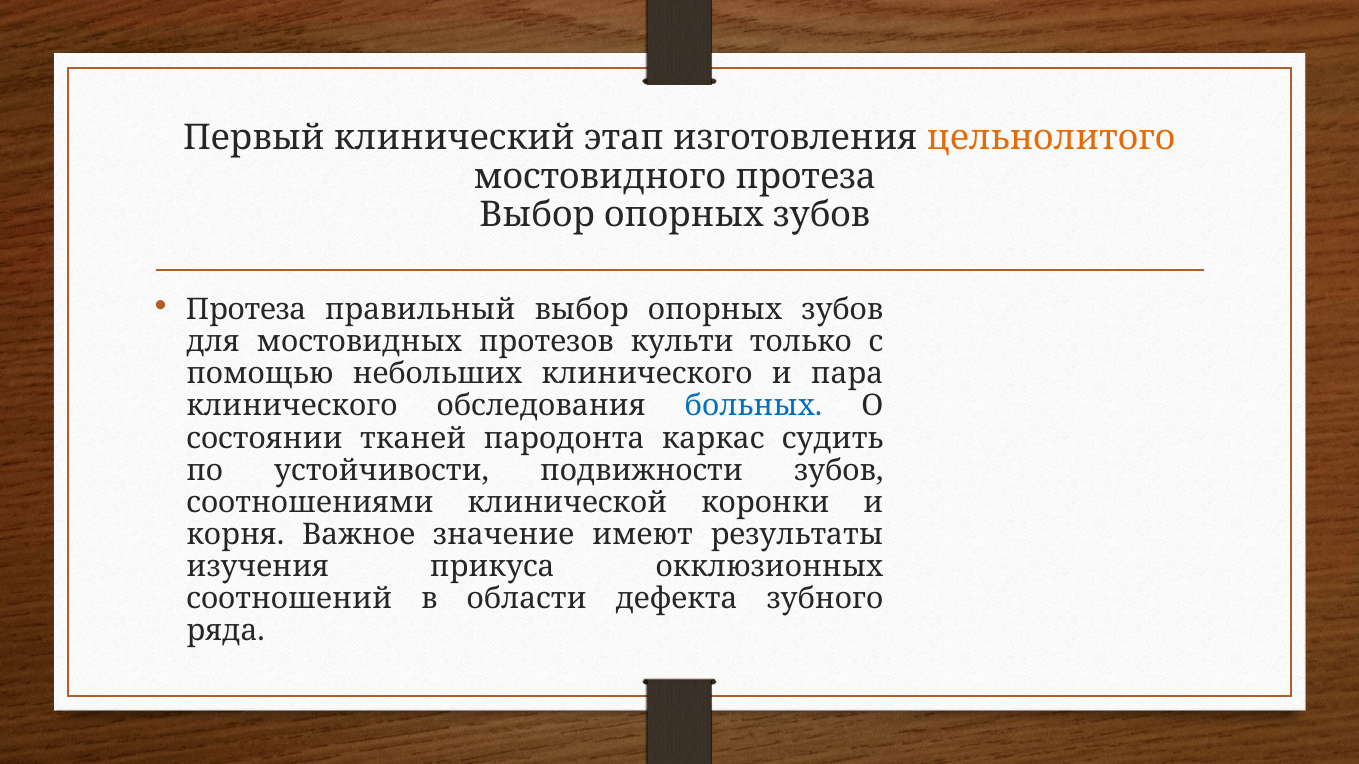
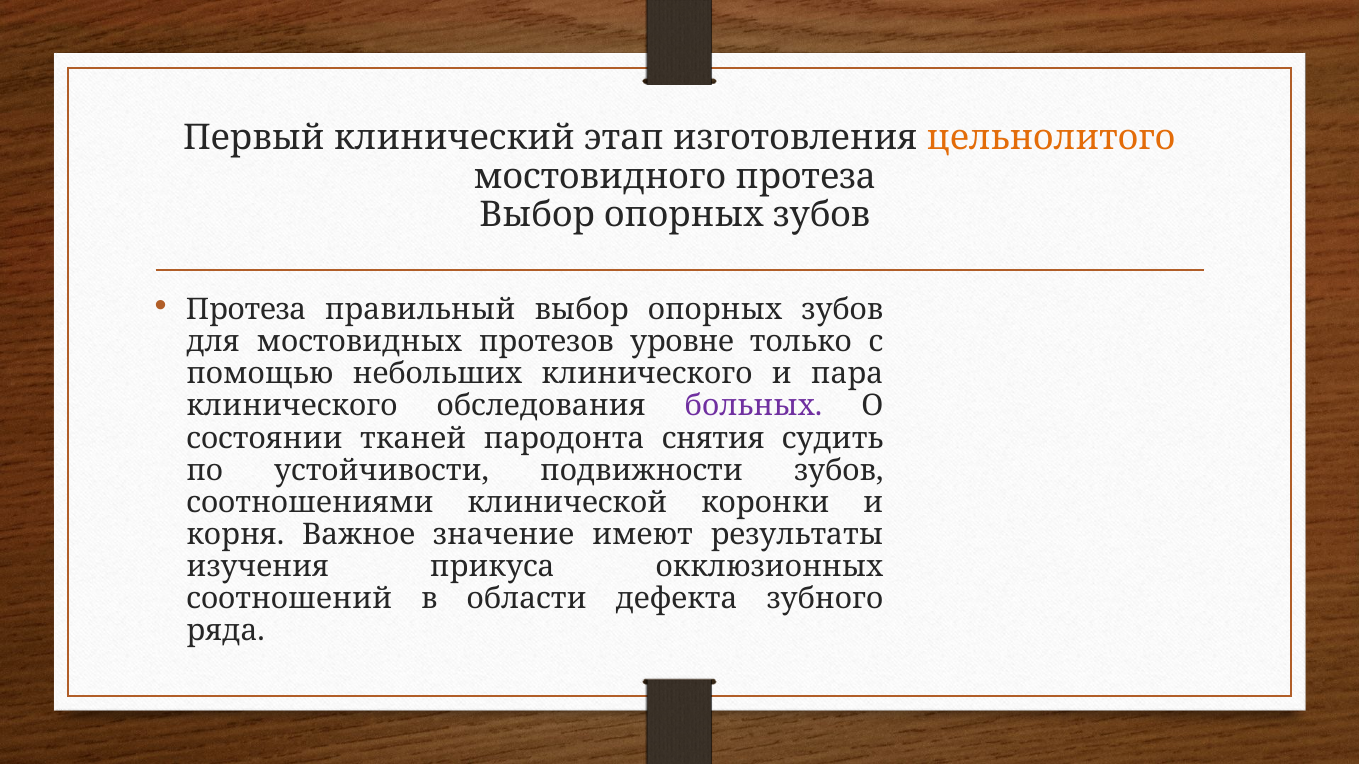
культи: культи -> уровне
больных colour: blue -> purple
каркас: каркас -> снятия
